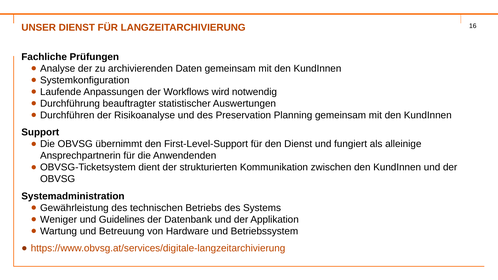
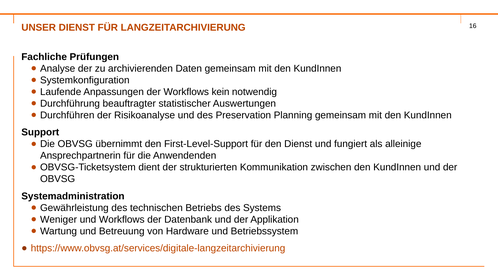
wird: wird -> kein
und Guidelines: Guidelines -> Workflows
